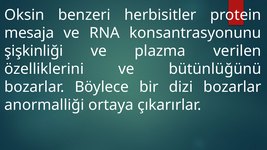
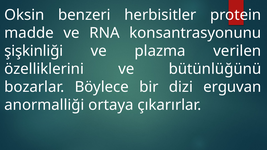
mesaja: mesaja -> madde
dizi bozarlar: bozarlar -> erguvan
